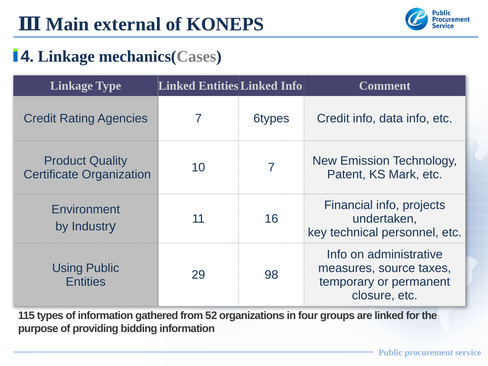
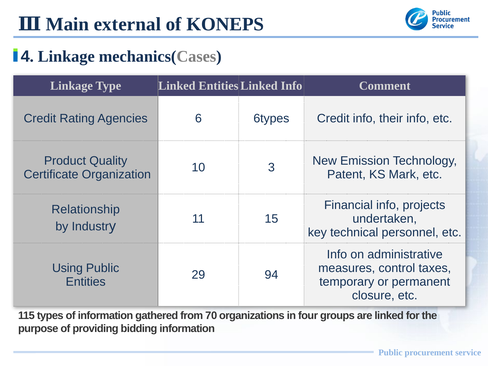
Agencies 7: 7 -> 6
data: data -> their
10 7: 7 -> 3
Environment: Environment -> Relationship
16: 16 -> 15
source: source -> control
98: 98 -> 94
52: 52 -> 70
